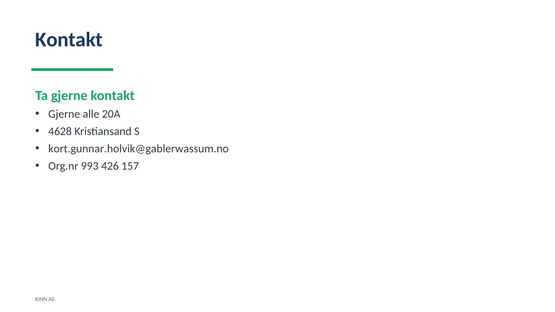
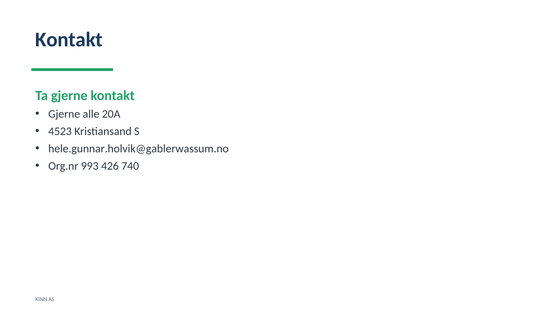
4628: 4628 -> 4523
kort.gunnar.holvik@gablerwassum.no: kort.gunnar.holvik@gablerwassum.no -> hele.gunnar.holvik@gablerwassum.no
157: 157 -> 740
